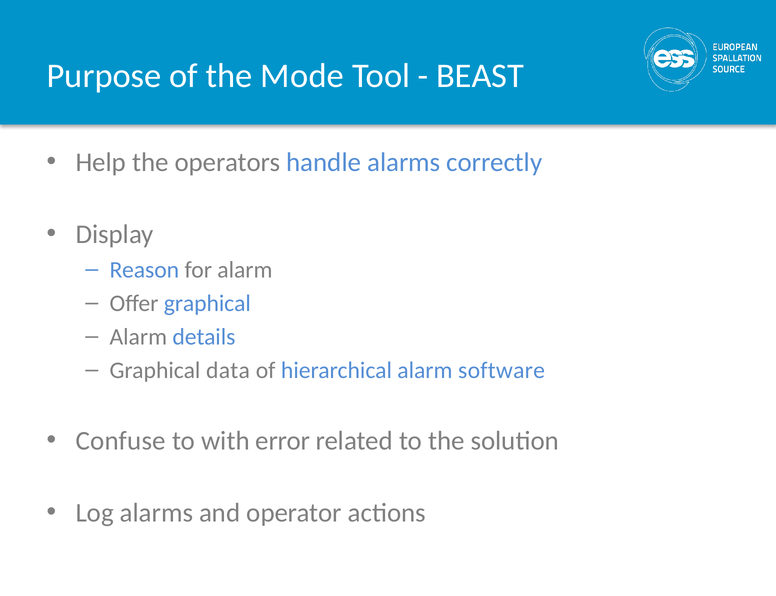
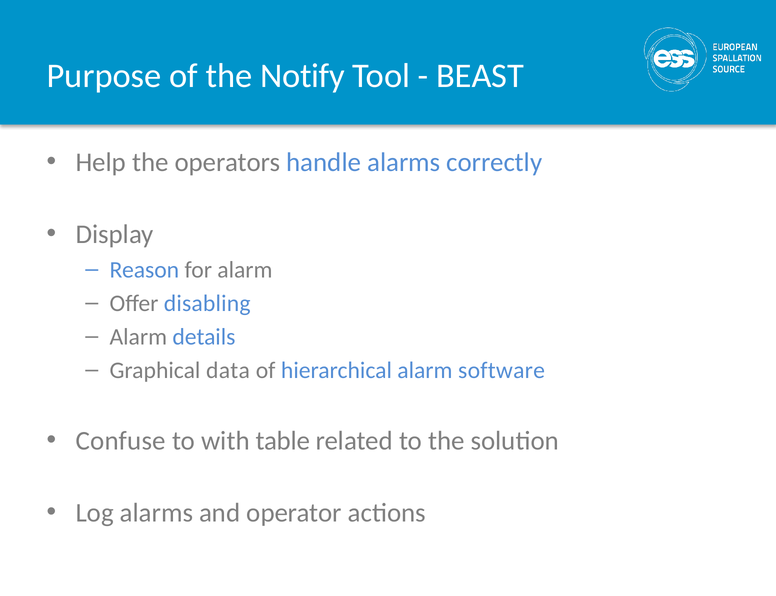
Mode: Mode -> Notify
Offer graphical: graphical -> disabling
error: error -> table
